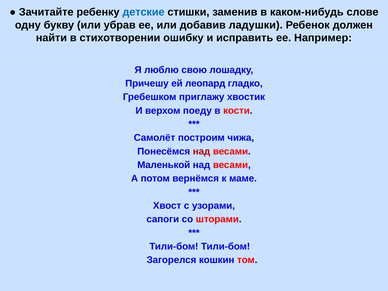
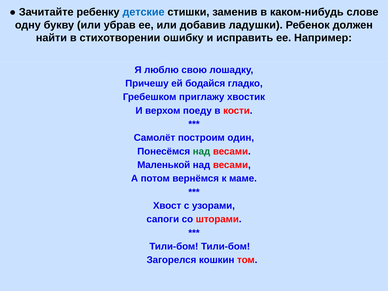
леопард: леопард -> бодайся
чижа: чижа -> один
над at (201, 151) colour: red -> green
